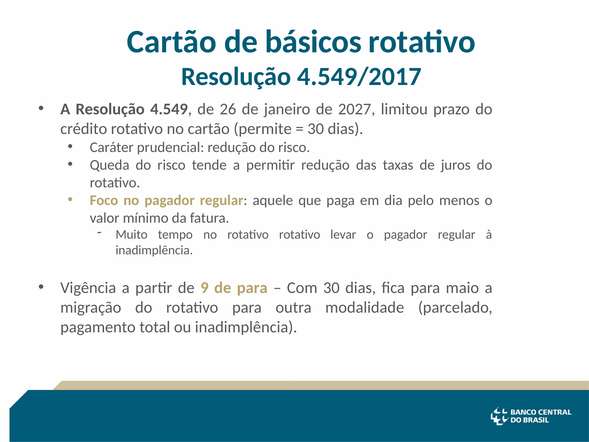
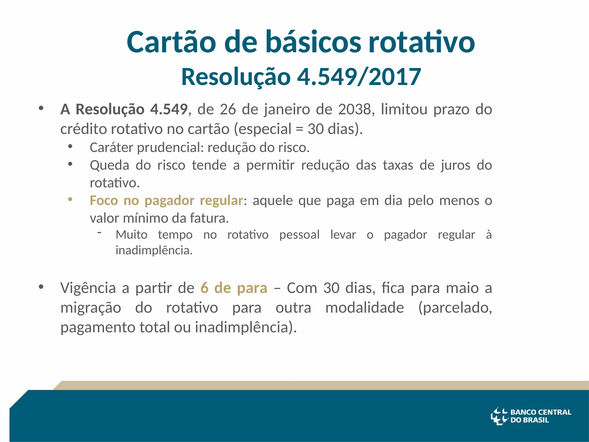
2027: 2027 -> 2038
permite: permite -> especial
rotativo rotativo: rotativo -> pessoal
9: 9 -> 6
